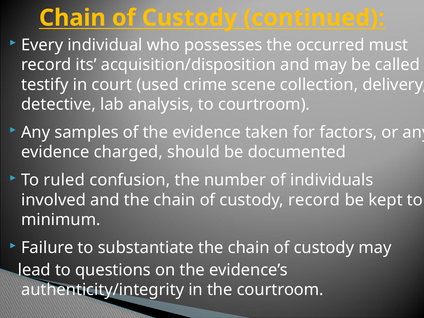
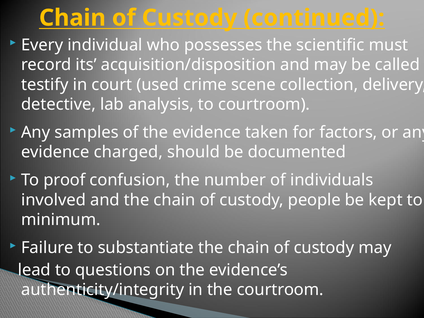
occurred: occurred -> scientific
ruled: ruled -> proof
custody record: record -> people
